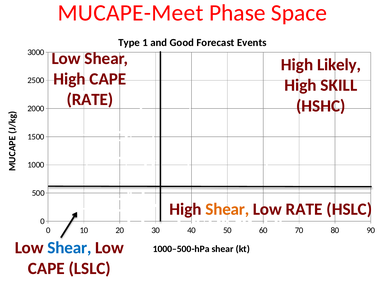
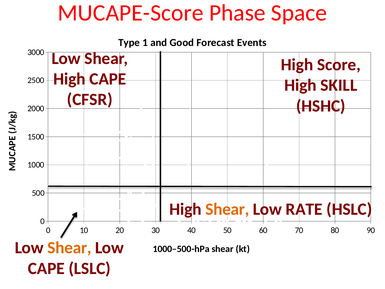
MUCAPE-Meet: MUCAPE-Meet -> MUCAPE-Score
Likely: Likely -> Score
RATE at (90, 99): RATE -> CFSR
Shear at (69, 248) colour: blue -> orange
